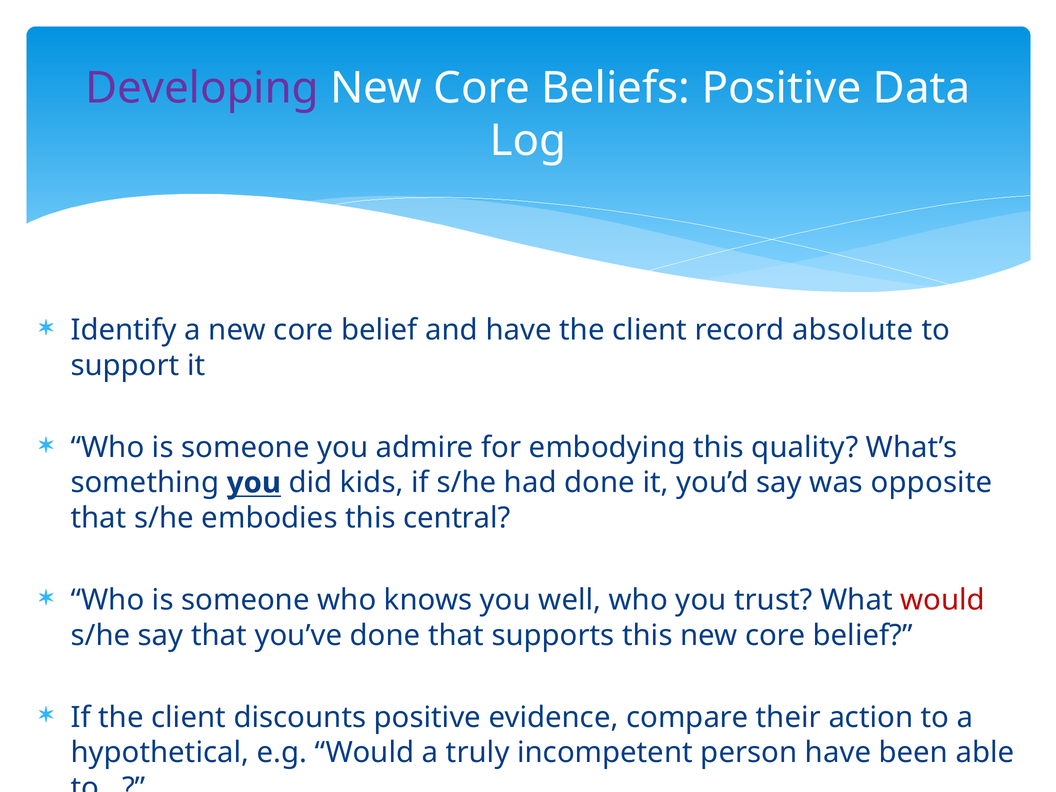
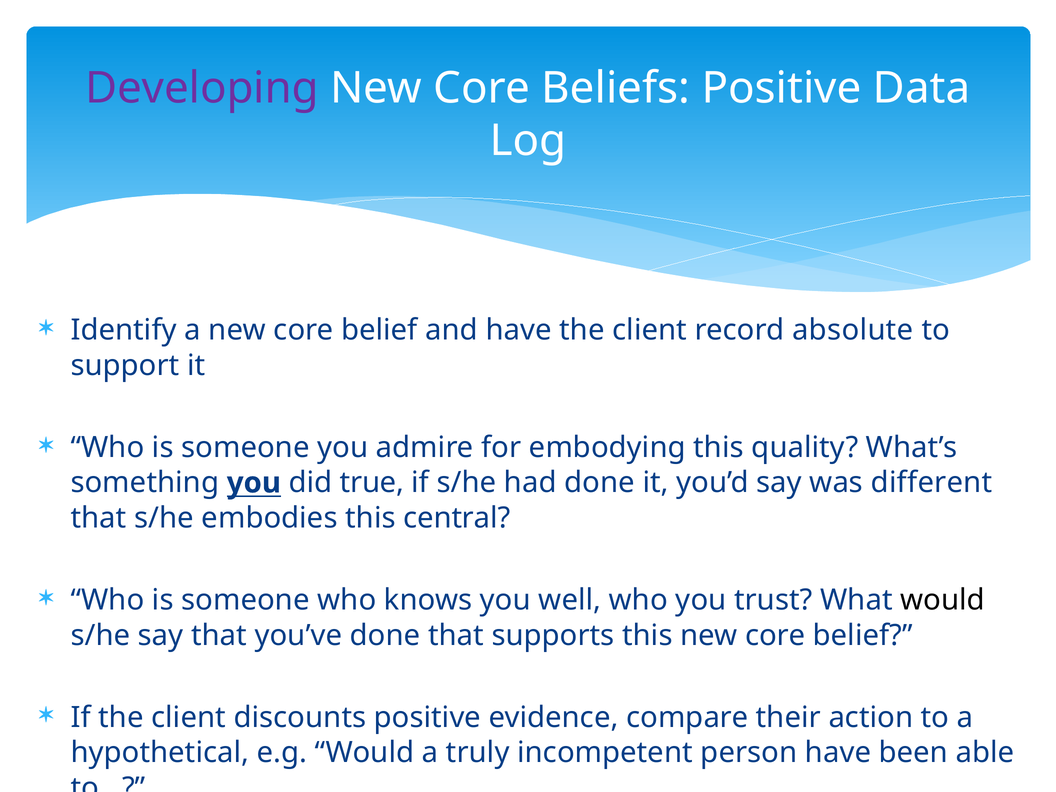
kids: kids -> true
opposite: opposite -> different
would at (943, 600) colour: red -> black
